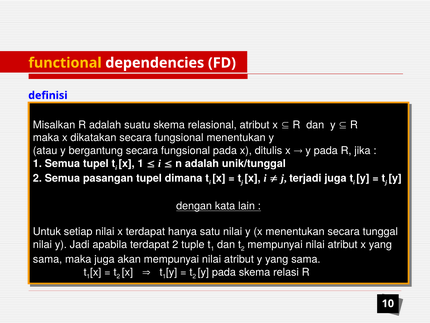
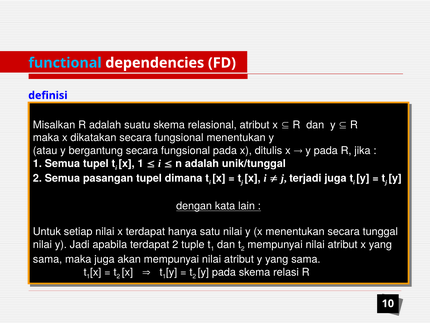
functional colour: yellow -> light blue
